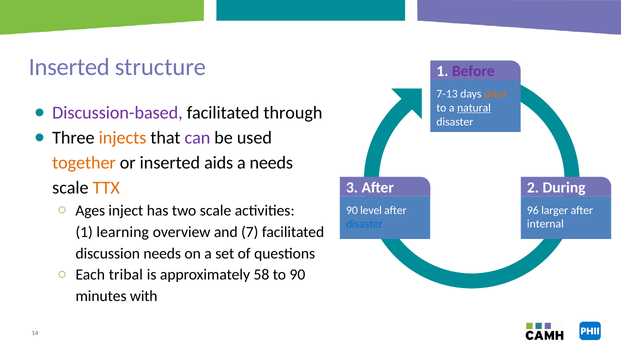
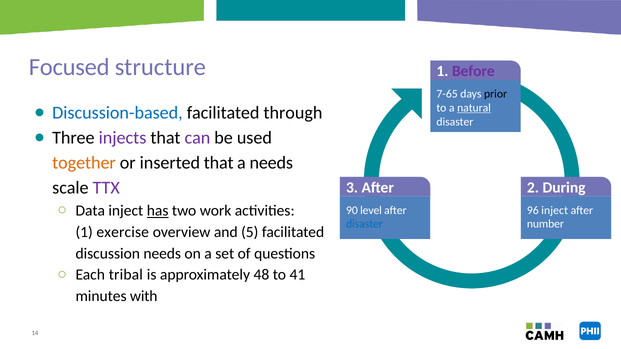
Inserted at (69, 67): Inserted -> Focused
7-13: 7-13 -> 7-65
prior colour: orange -> black
Discussion-based colour: purple -> blue
injects colour: orange -> purple
inserted aids: aids -> that
TTX colour: orange -> purple
Ages: Ages -> Data
has underline: none -> present
two scale: scale -> work
96 larger: larger -> inject
internal: internal -> number
learning: learning -> exercise
7: 7 -> 5
58: 58 -> 48
to 90: 90 -> 41
